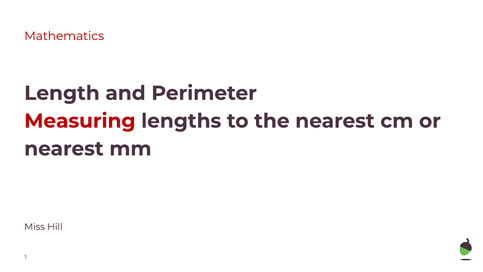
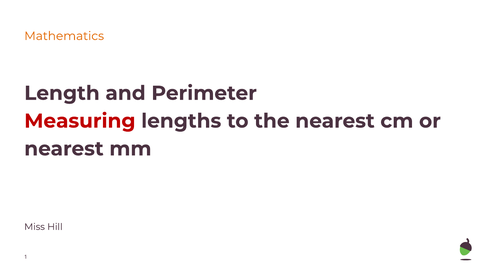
Mathematics colour: red -> orange
